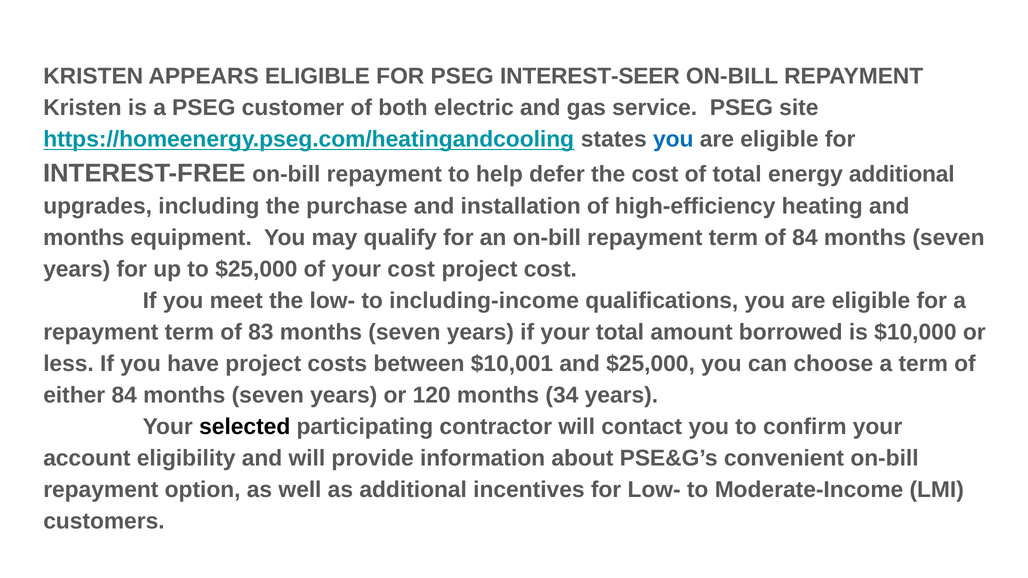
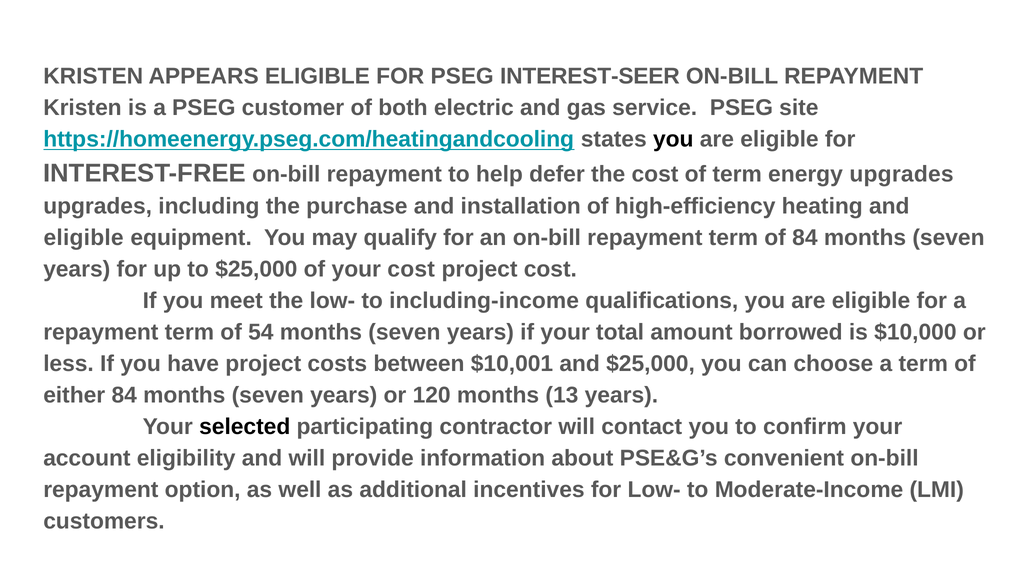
you at (673, 139) colour: blue -> black
of total: total -> term
energy additional: additional -> upgrades
months at (84, 238): months -> eligible
83: 83 -> 54
34: 34 -> 13
